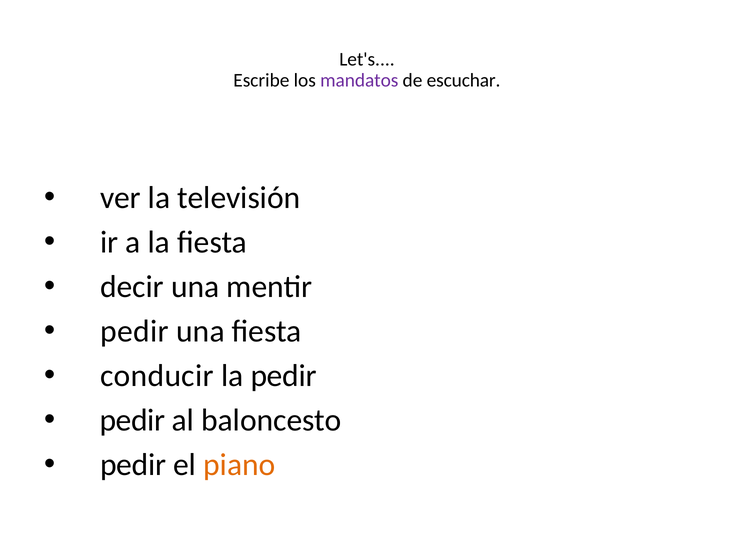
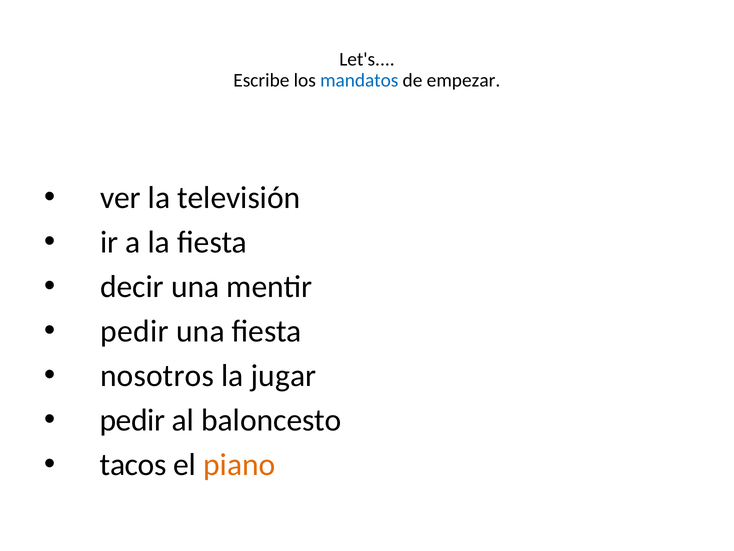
mandatos colour: purple -> blue
escuchar: escuchar -> empezar
conducir: conducir -> nosotros
la pedir: pedir -> jugar
pedir at (133, 465): pedir -> tacos
